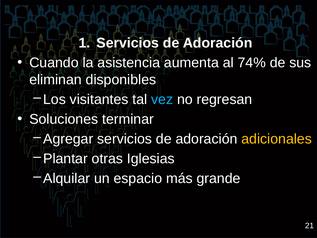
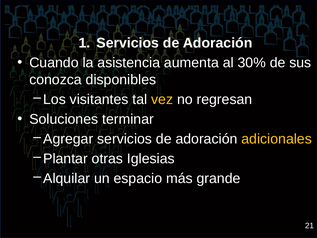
74%: 74% -> 30%
eliminan: eliminan -> conozca
vez colour: light blue -> yellow
